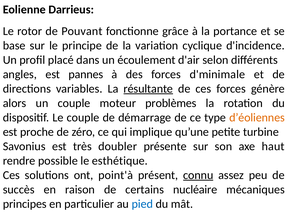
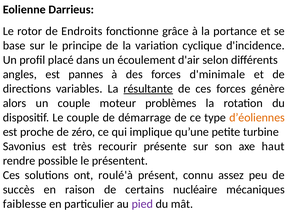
Pouvant: Pouvant -> Endroits
doubler: doubler -> recourir
esthétique: esthétique -> présentent
point'à: point'à -> roulé'à
connu underline: present -> none
principes: principes -> faiblesse
pied colour: blue -> purple
